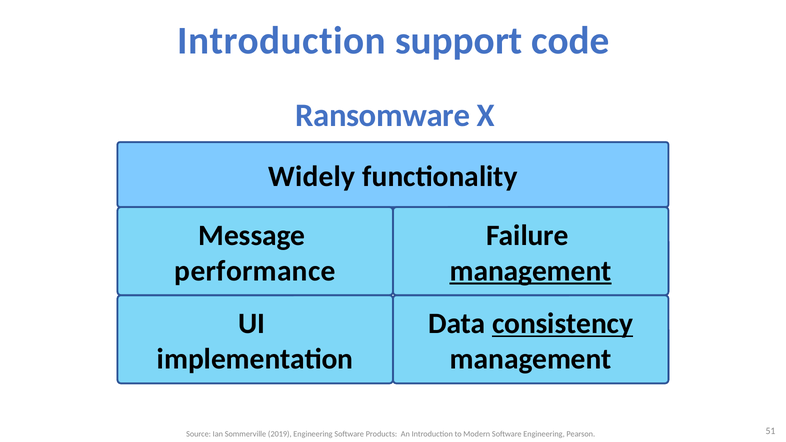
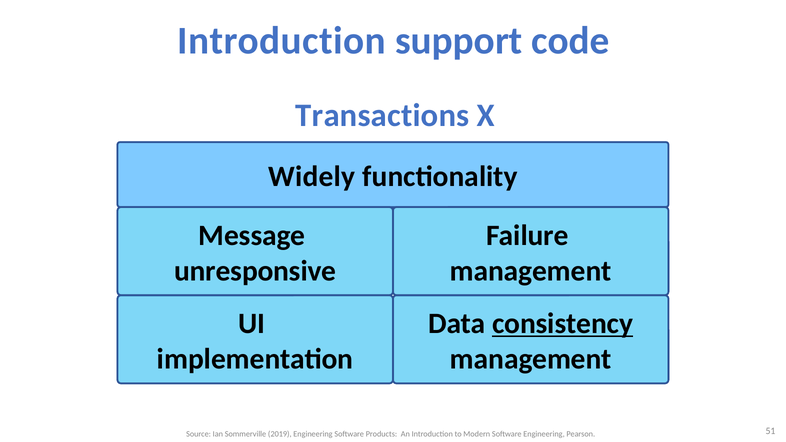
Ransomware: Ransomware -> Transactions
performance: performance -> unresponsive
management at (531, 271) underline: present -> none
